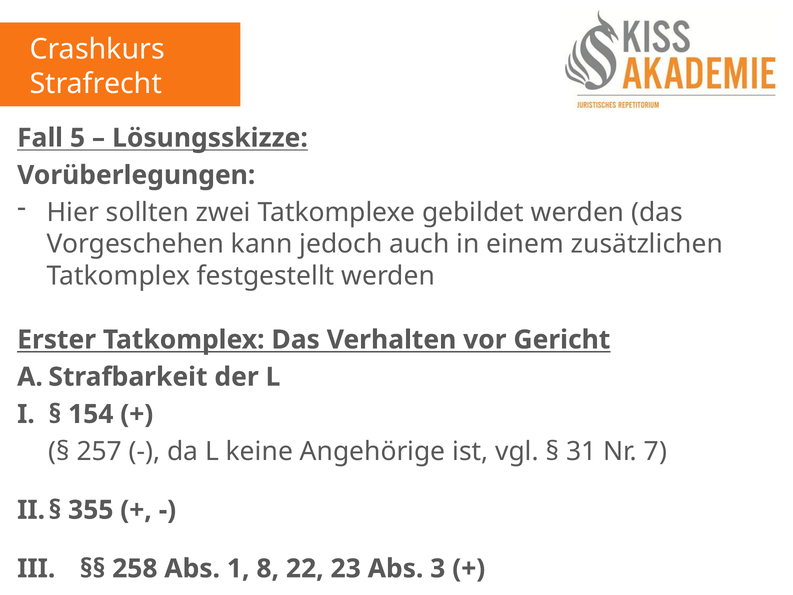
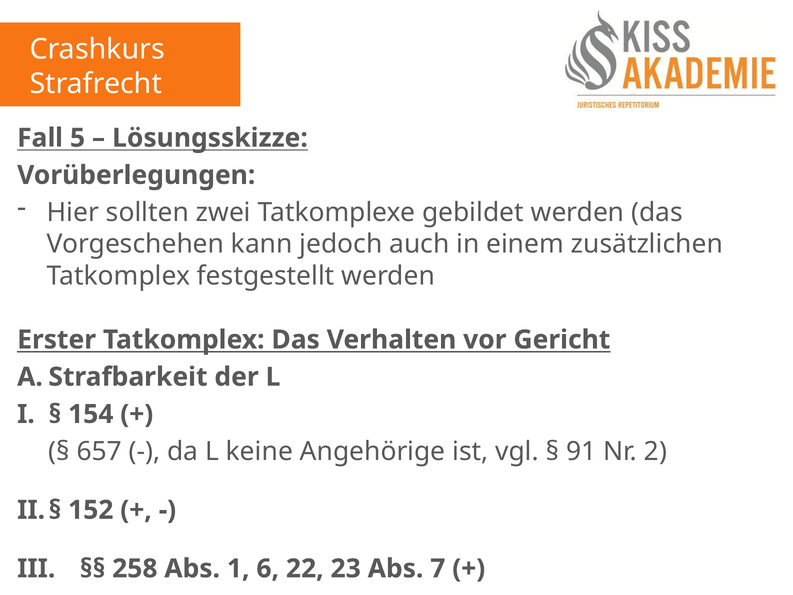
257: 257 -> 657
31: 31 -> 91
7: 7 -> 2
355: 355 -> 152
8: 8 -> 6
3: 3 -> 7
